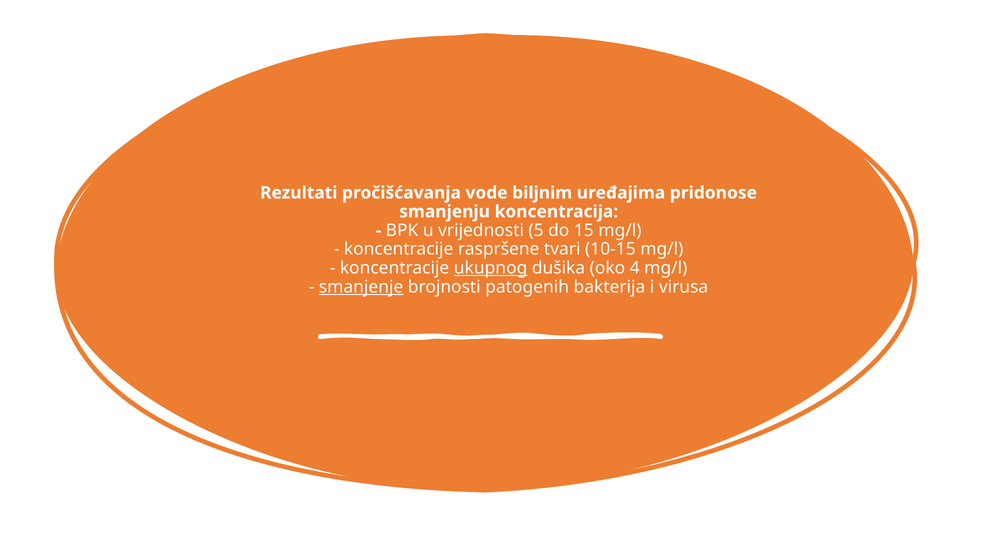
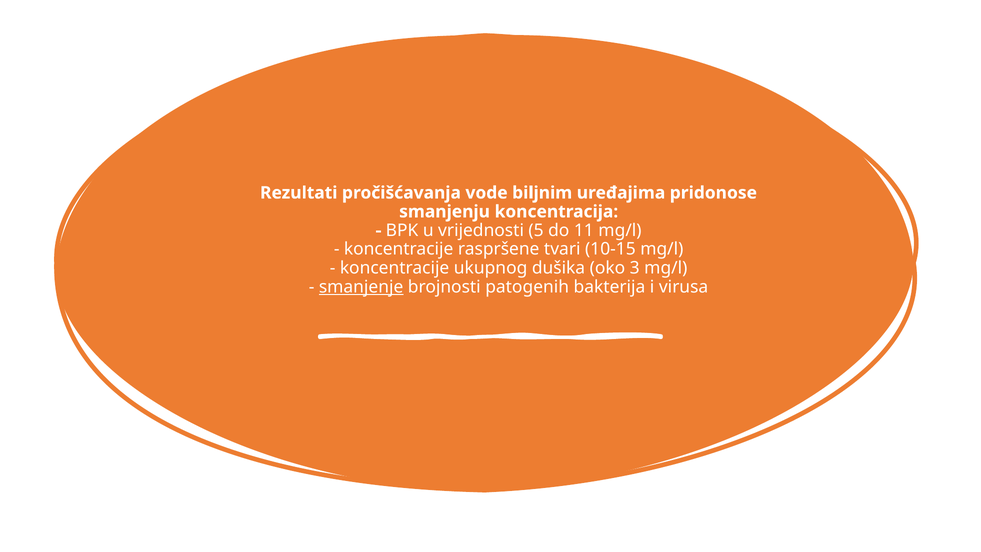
15: 15 -> 11
ukupnog underline: present -> none
4: 4 -> 3
